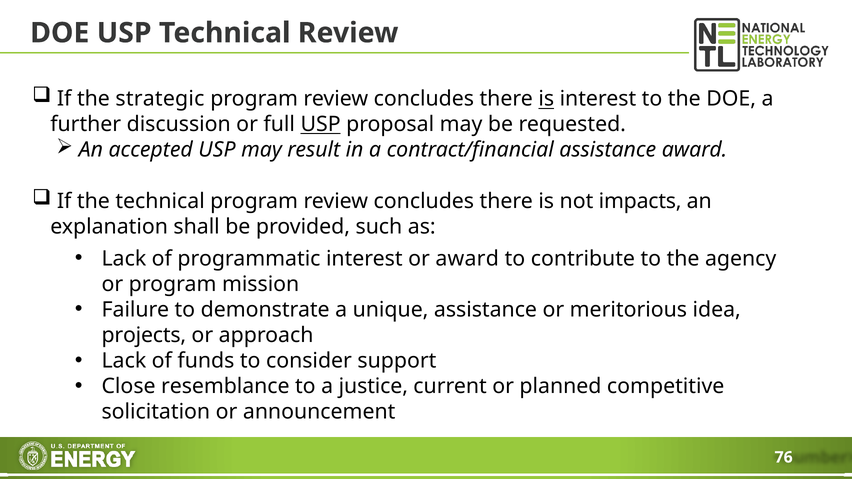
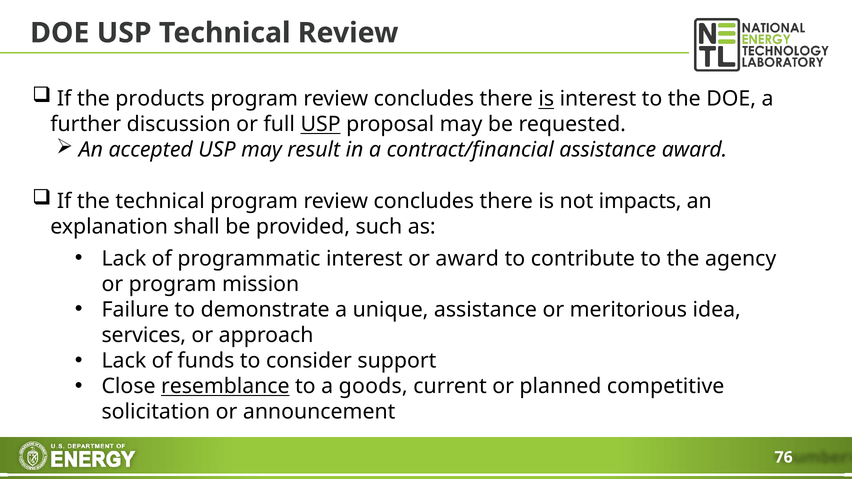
strategic: strategic -> products
projects: projects -> services
resemblance underline: none -> present
justice: justice -> goods
